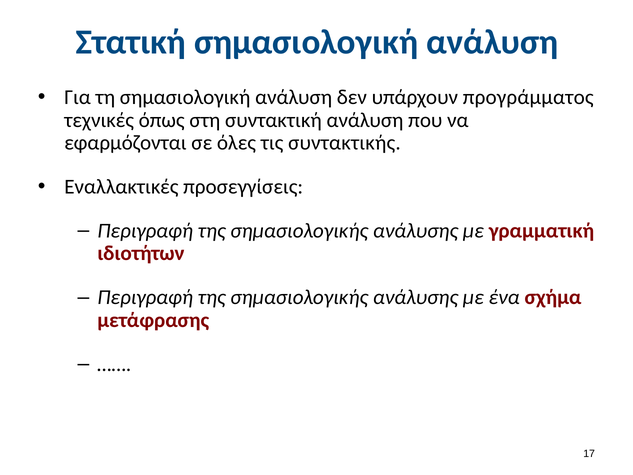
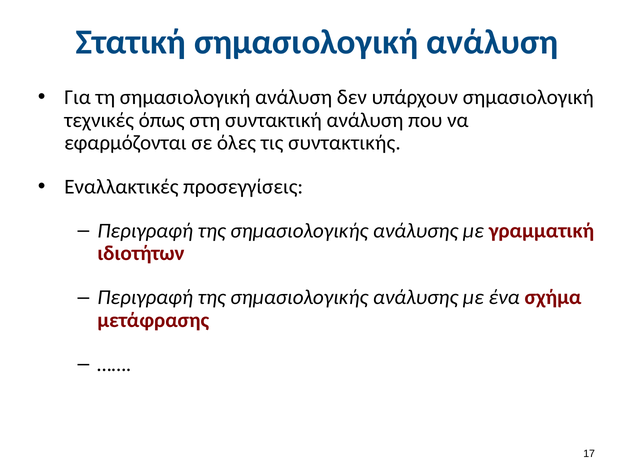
υπάρχουν προγράμματος: προγράμματος -> σημασιολογική
